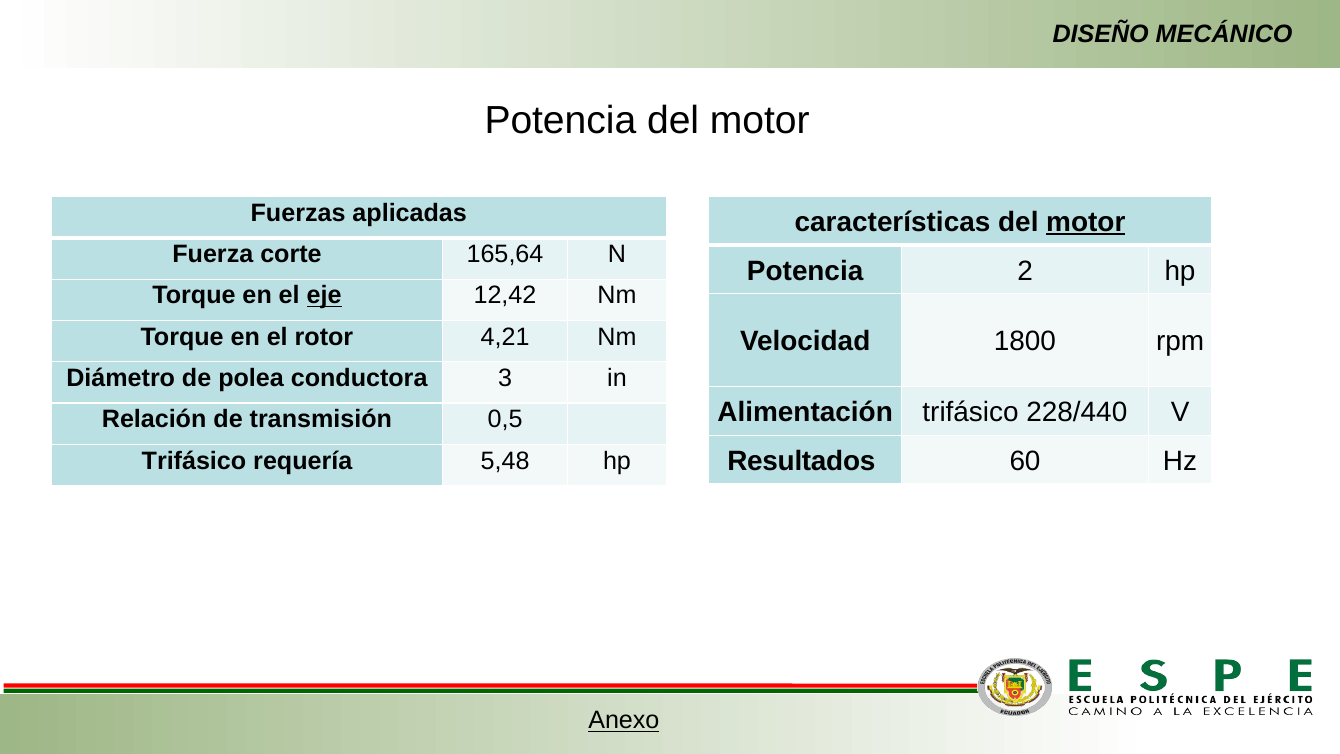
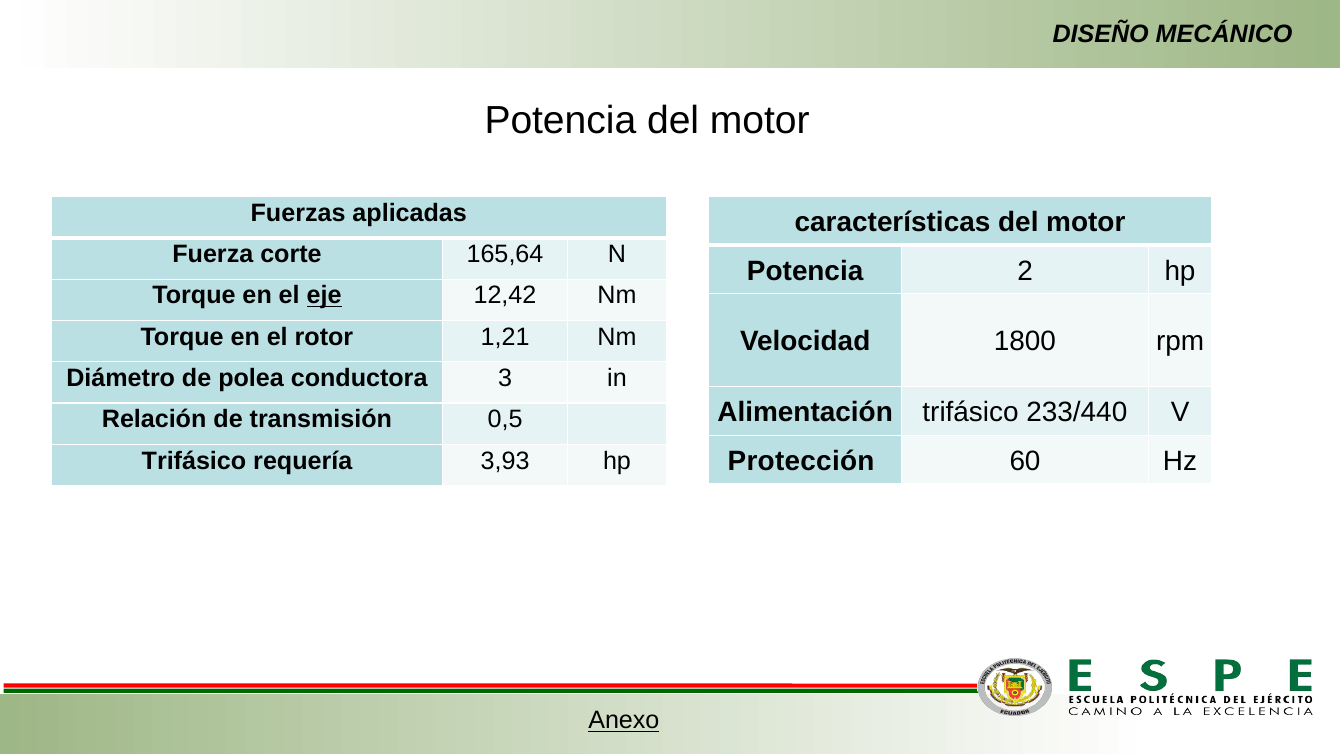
motor at (1086, 222) underline: present -> none
4,21: 4,21 -> 1,21
228/440: 228/440 -> 233/440
Resultados: Resultados -> Protección
5,48: 5,48 -> 3,93
